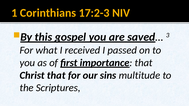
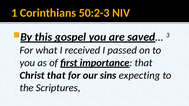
17:2-3: 17:2-3 -> 50:2-3
multitude: multitude -> expecting
